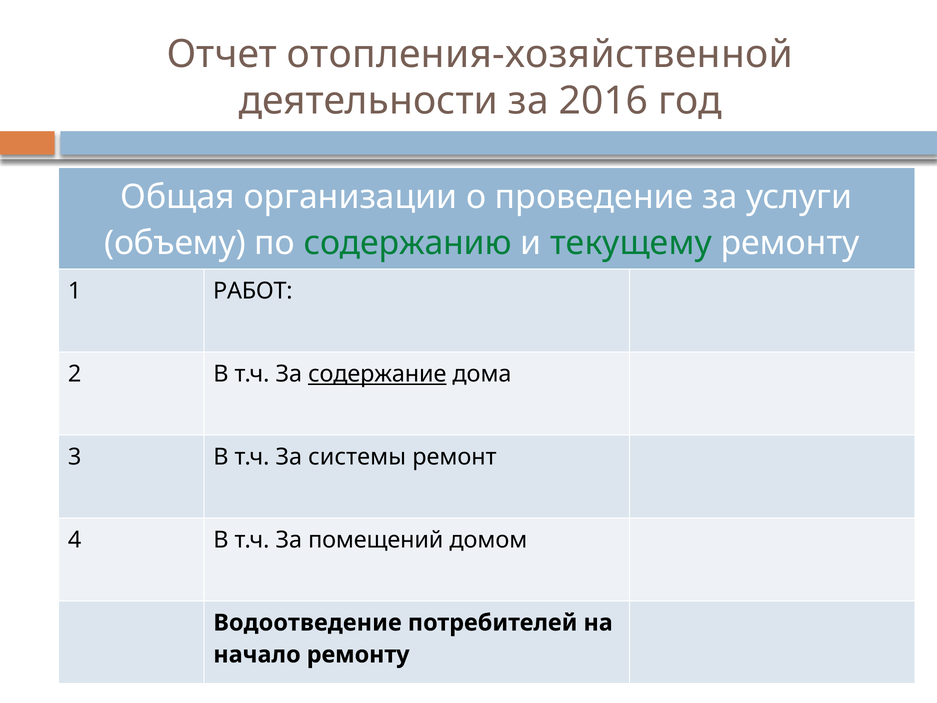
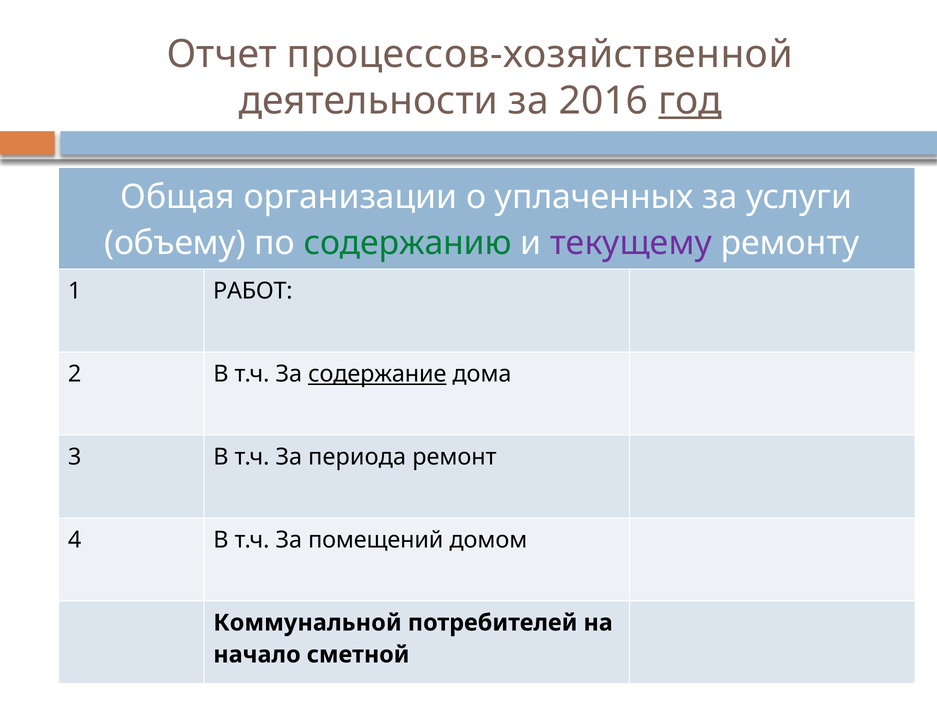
отопления-хозяйственной: отопления-хозяйственной -> процессов-хозяйственной
год underline: none -> present
проведение: проведение -> уплаченных
текущему colour: green -> purple
системы: системы -> периода
Водоотведение: Водоотведение -> Коммунальной
начало ремонту: ремонту -> сметной
